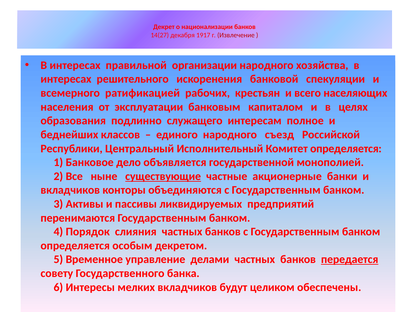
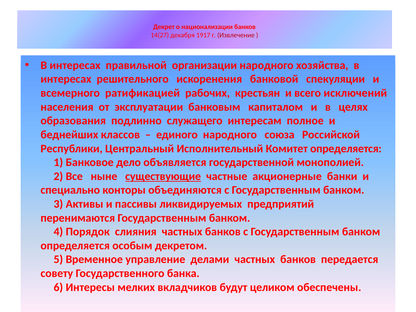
населяющих: населяющих -> исключений
съезд: съезд -> союза
вкладчиков at (70, 190): вкладчиков -> специально
передается underline: present -> none
